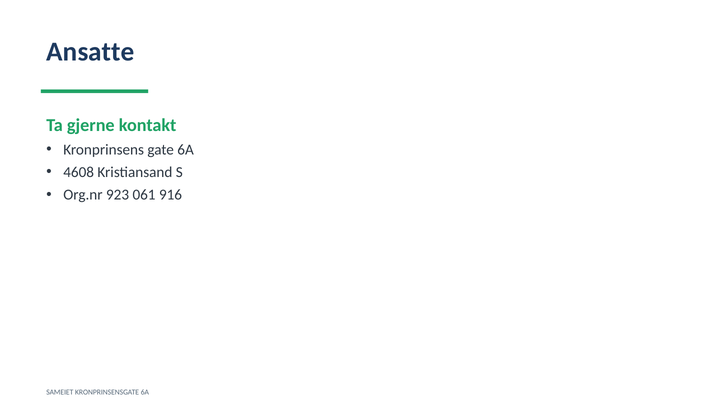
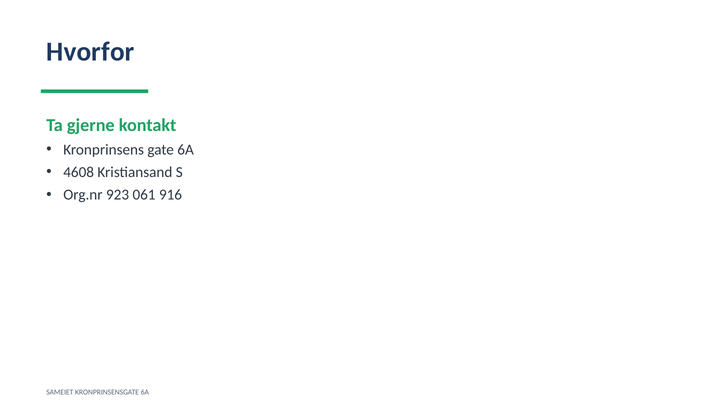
Ansatte: Ansatte -> Hvorfor
